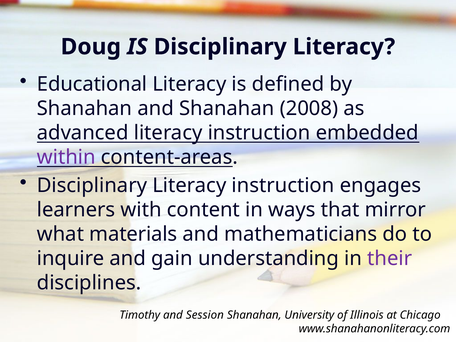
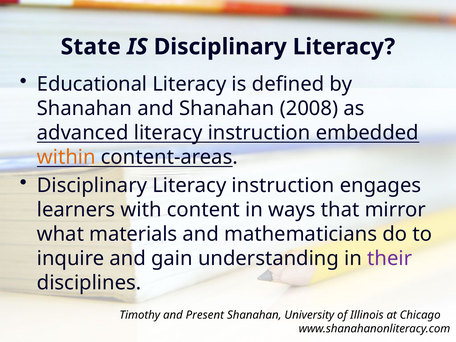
Doug: Doug -> State
within colour: purple -> orange
Session: Session -> Present
